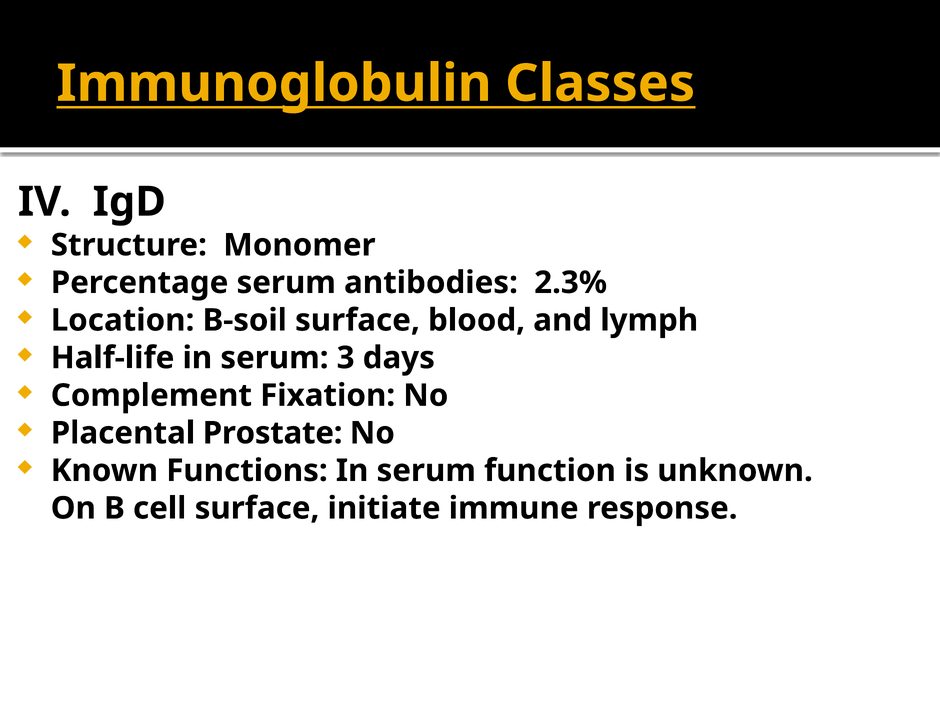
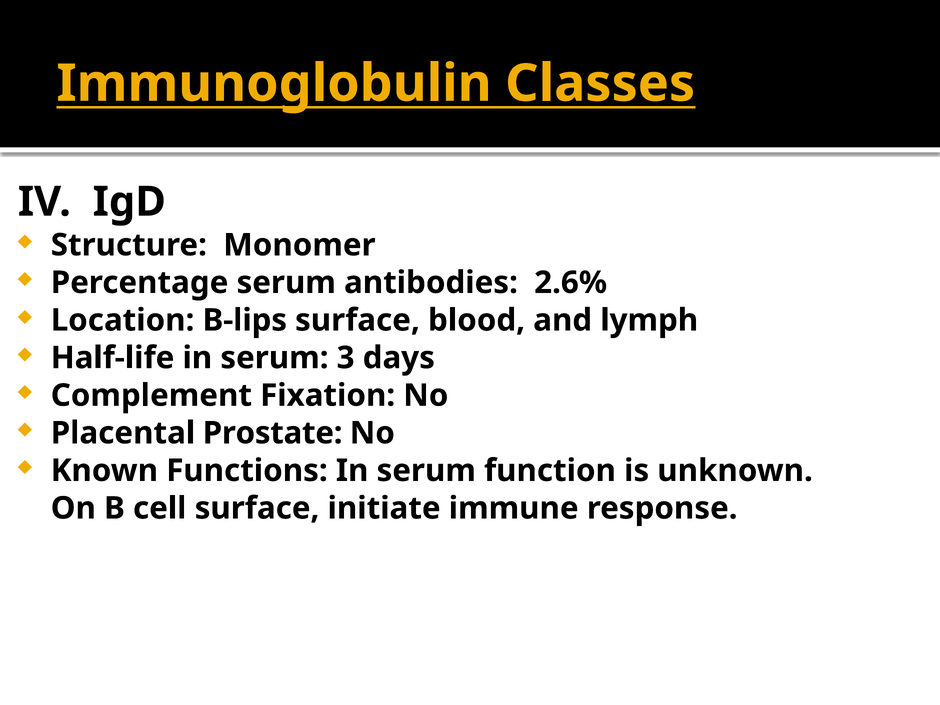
2.3%: 2.3% -> 2.6%
B-soil: B-soil -> B-lips
